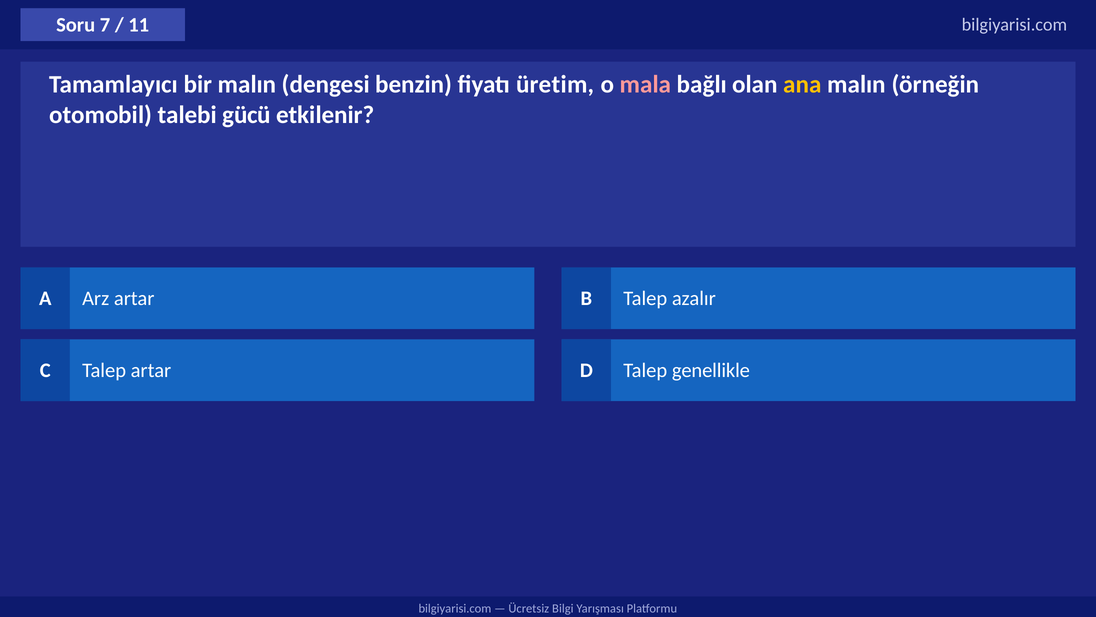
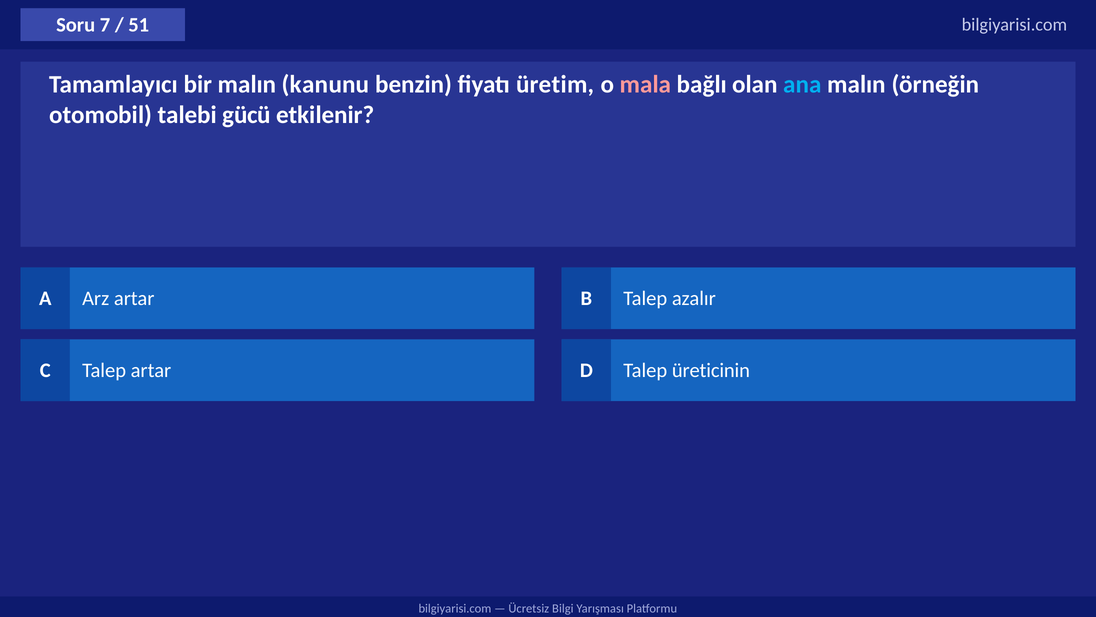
11: 11 -> 51
dengesi: dengesi -> kanunu
ana colour: yellow -> light blue
genellikle: genellikle -> üreticinin
